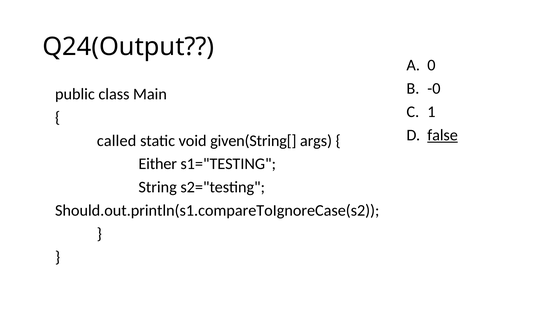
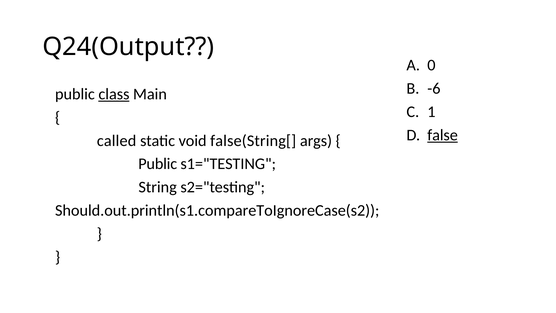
-0: -0 -> -6
class underline: none -> present
given(String[: given(String[ -> false(String[
Either at (158, 164): Either -> Public
